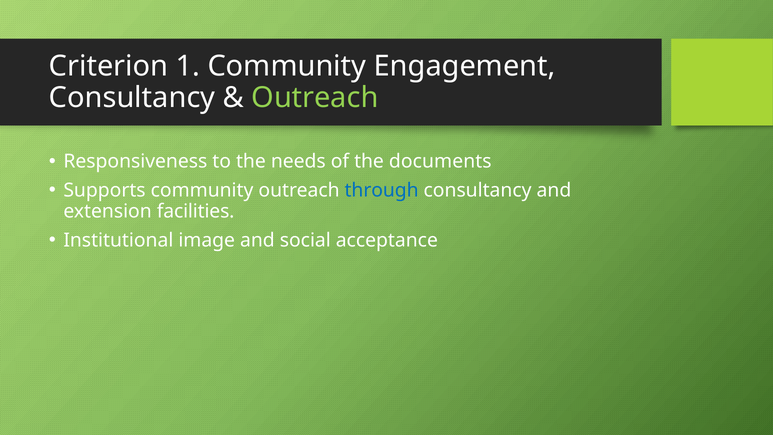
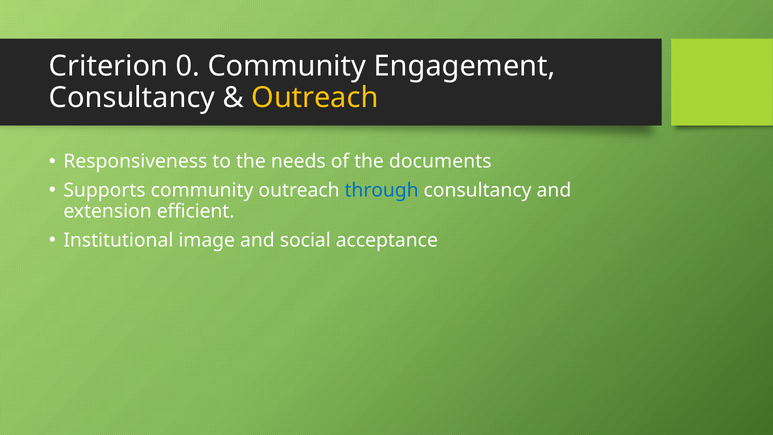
1: 1 -> 0
Outreach at (315, 97) colour: light green -> yellow
facilities: facilities -> efficient
